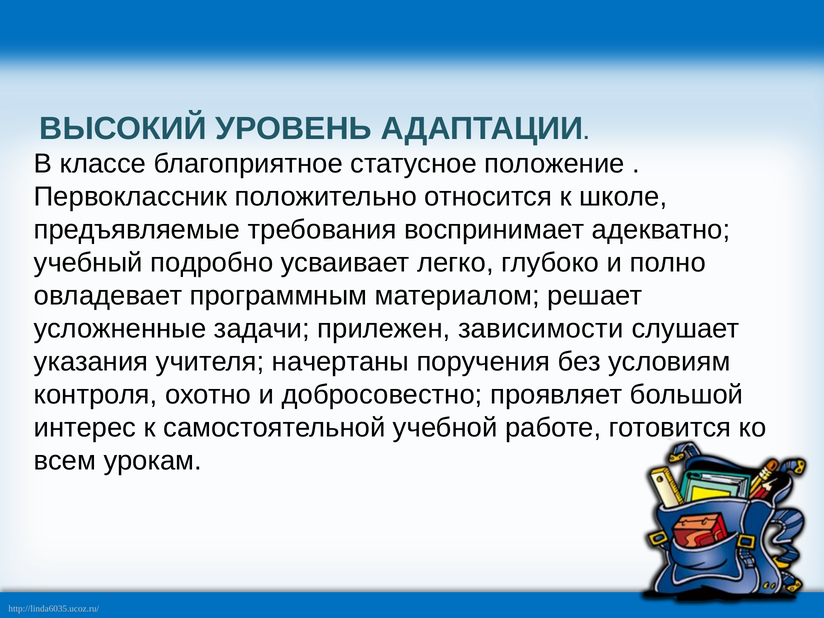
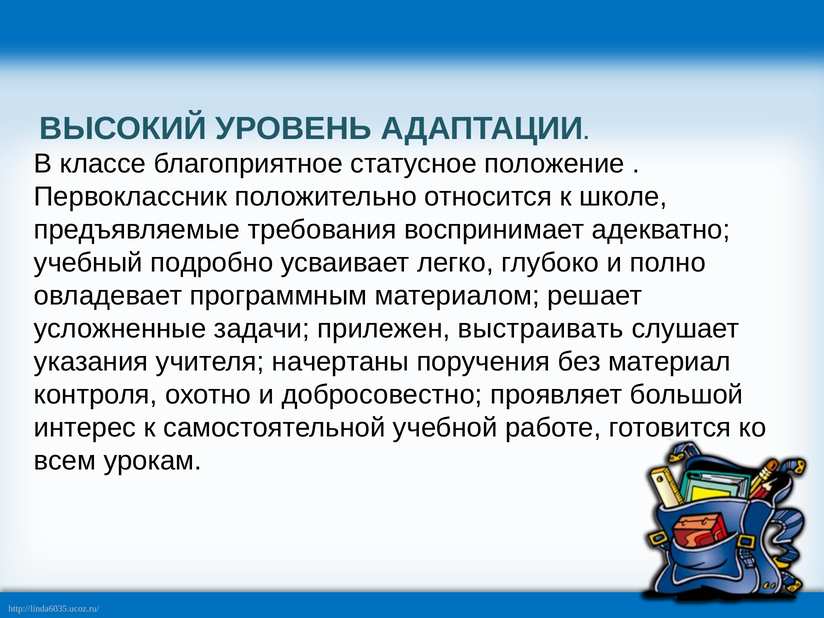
зависимости: зависимости -> выстраивать
условиям: условиям -> материал
